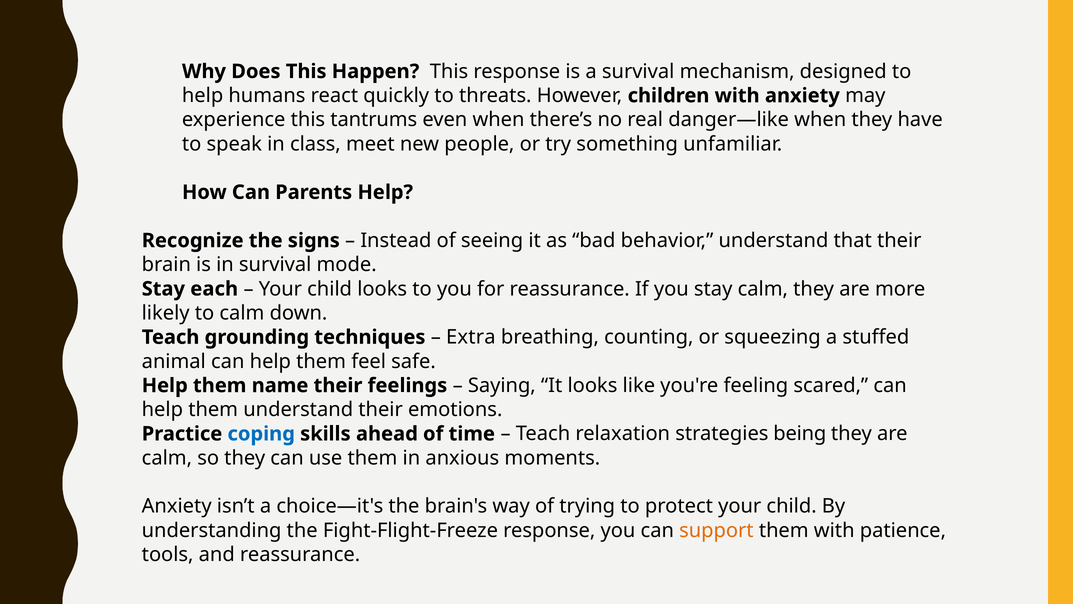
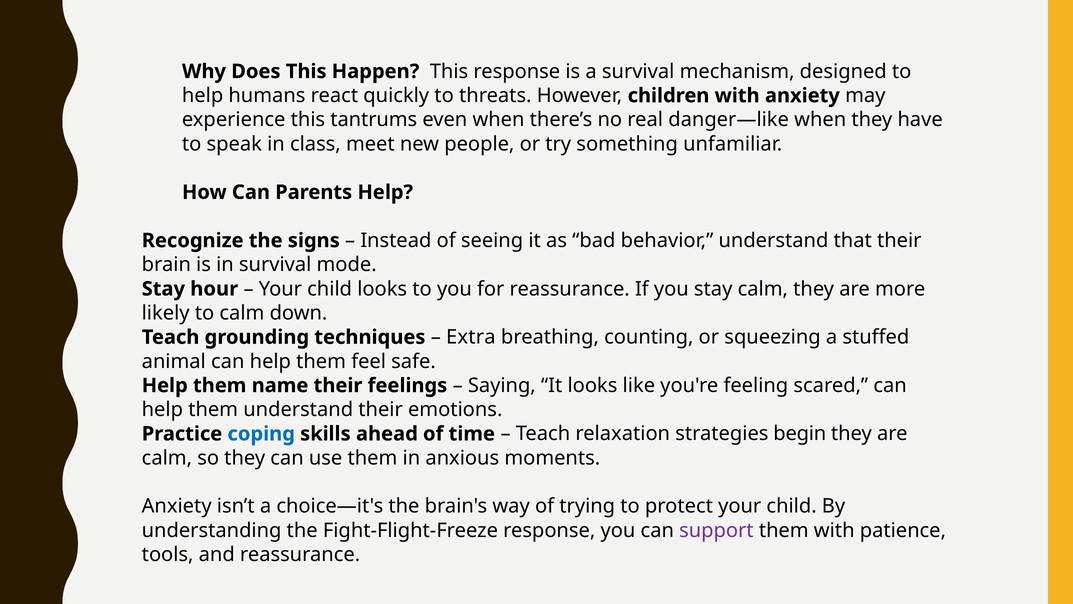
each: each -> hour
being: being -> begin
support colour: orange -> purple
